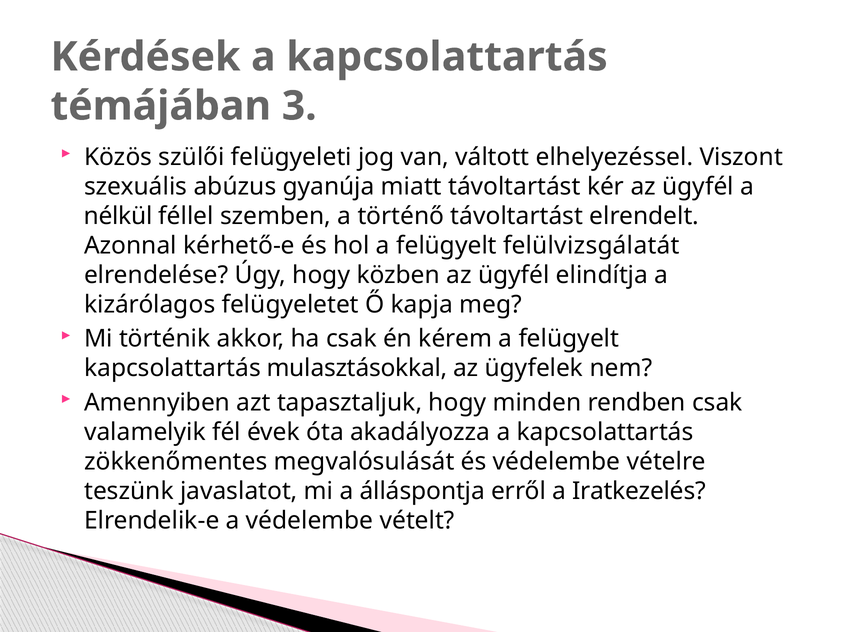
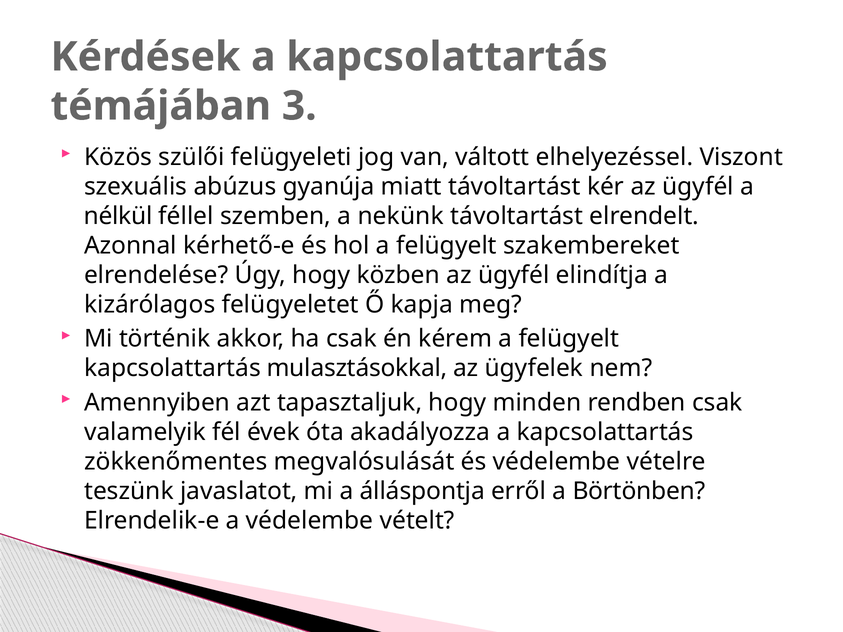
történő: történő -> nekünk
felülvizsgálatát: felülvizsgálatát -> szakembereket
Iratkezelés: Iratkezelés -> Börtönben
